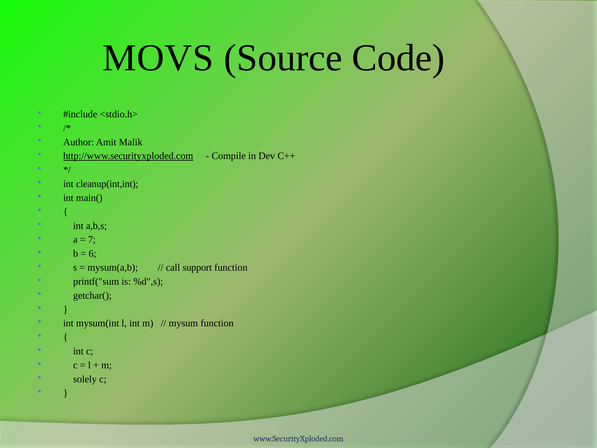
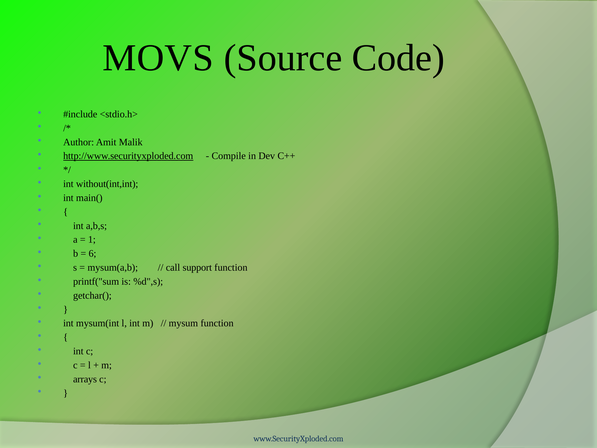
cleanup(int,int: cleanup(int,int -> without(int,int
7: 7 -> 1
solely: solely -> arrays
